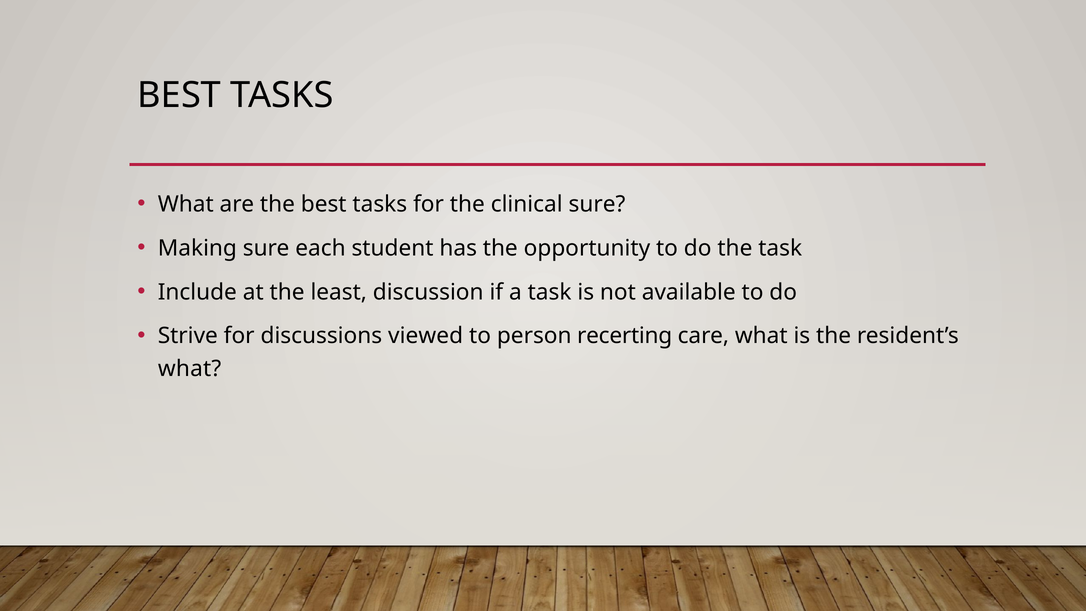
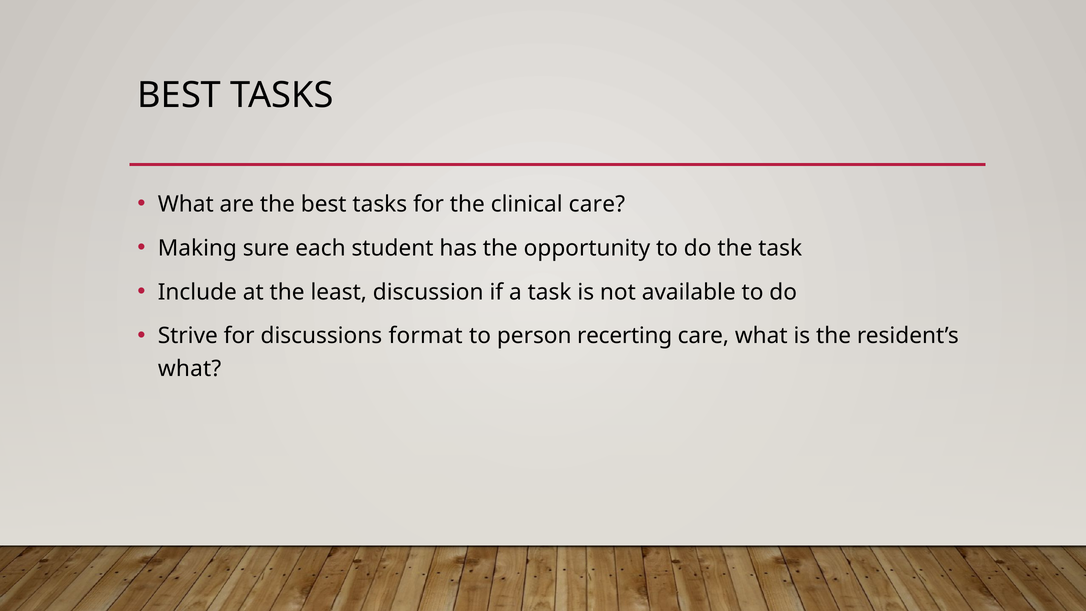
clinical sure: sure -> care
viewed: viewed -> format
